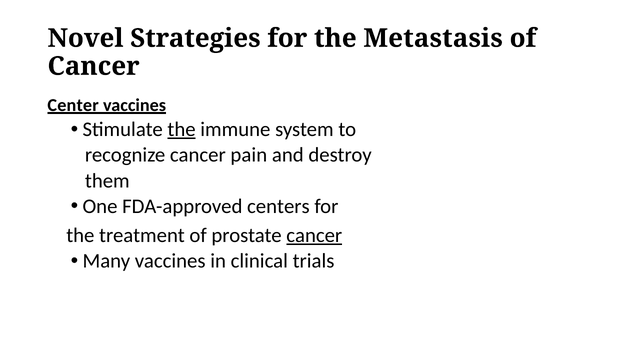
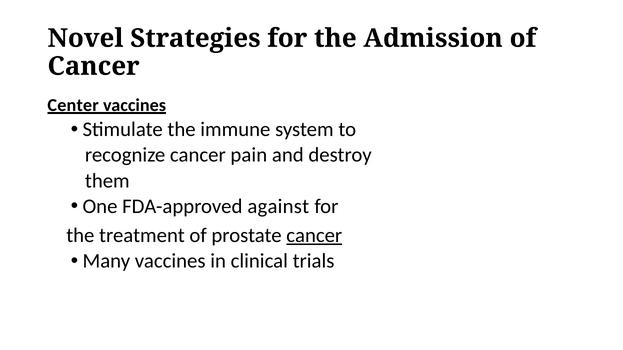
Metastasis: Metastasis -> Admission
the at (182, 130) underline: present -> none
centers: centers -> against
